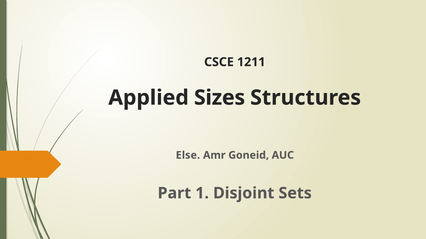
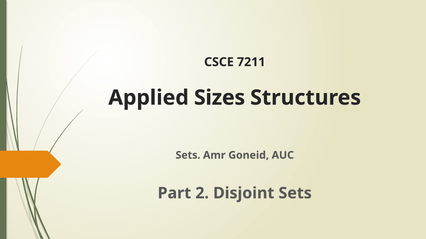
1211: 1211 -> 7211
Else at (188, 156): Else -> Sets
1: 1 -> 2
